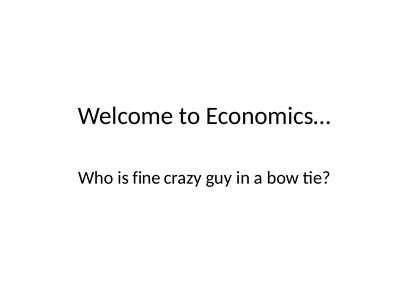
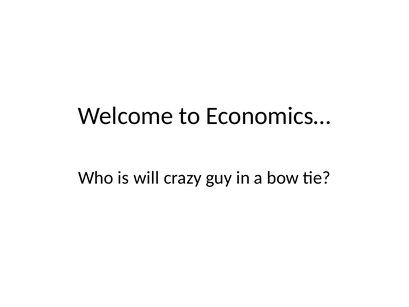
fine: fine -> will
